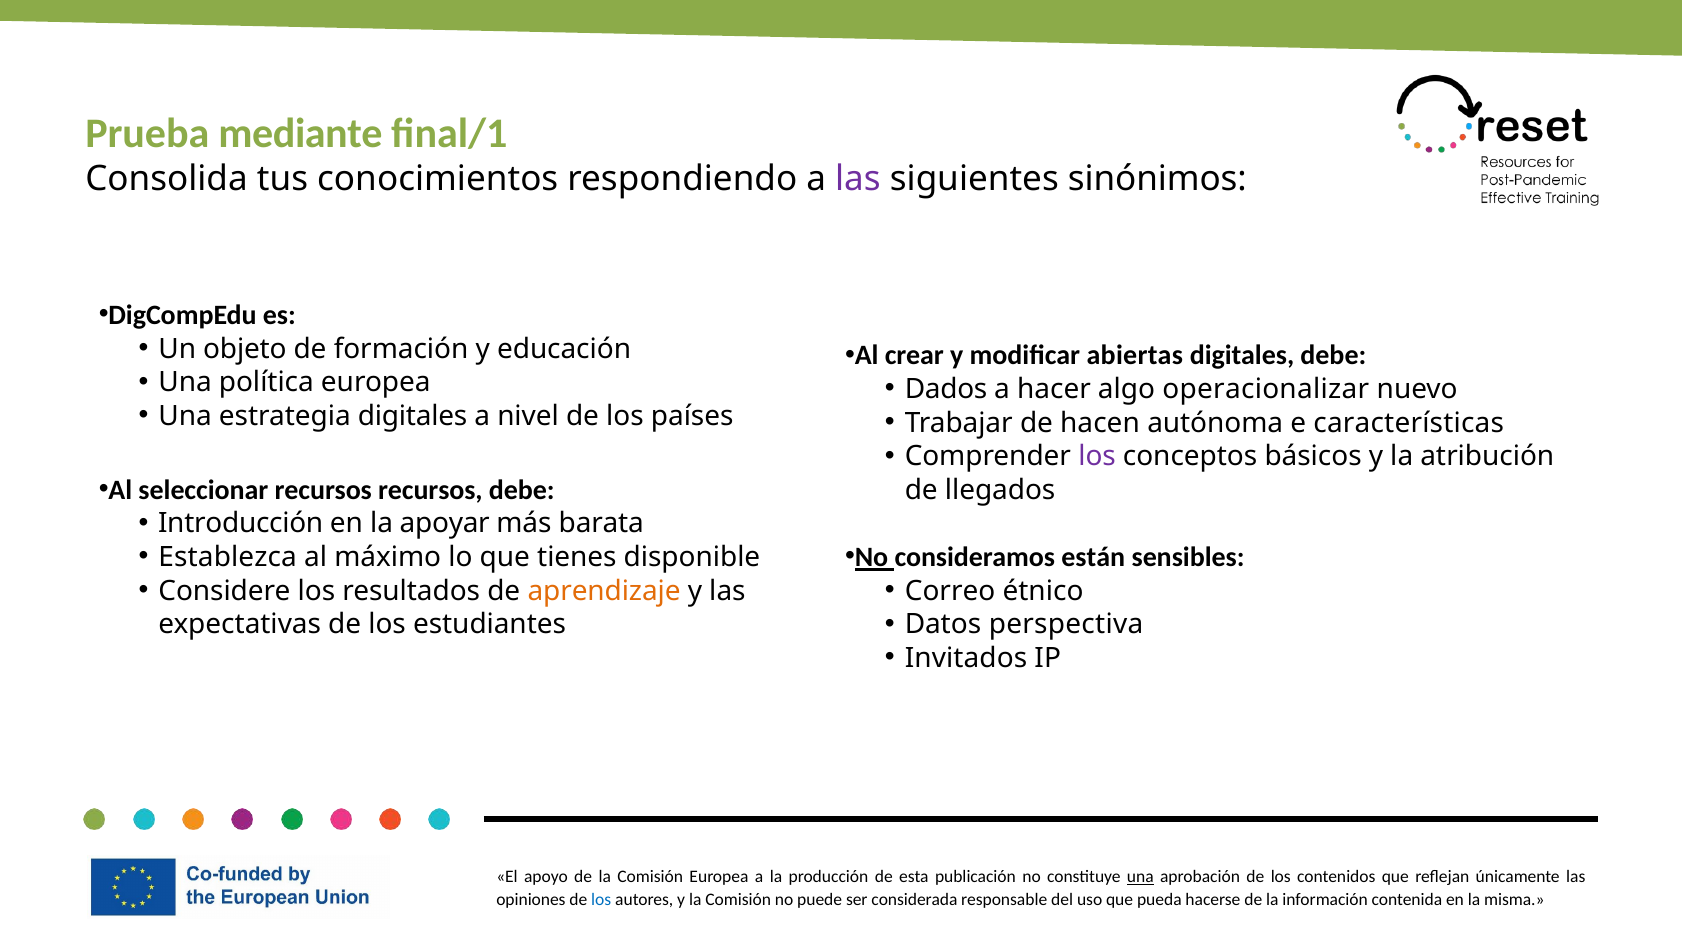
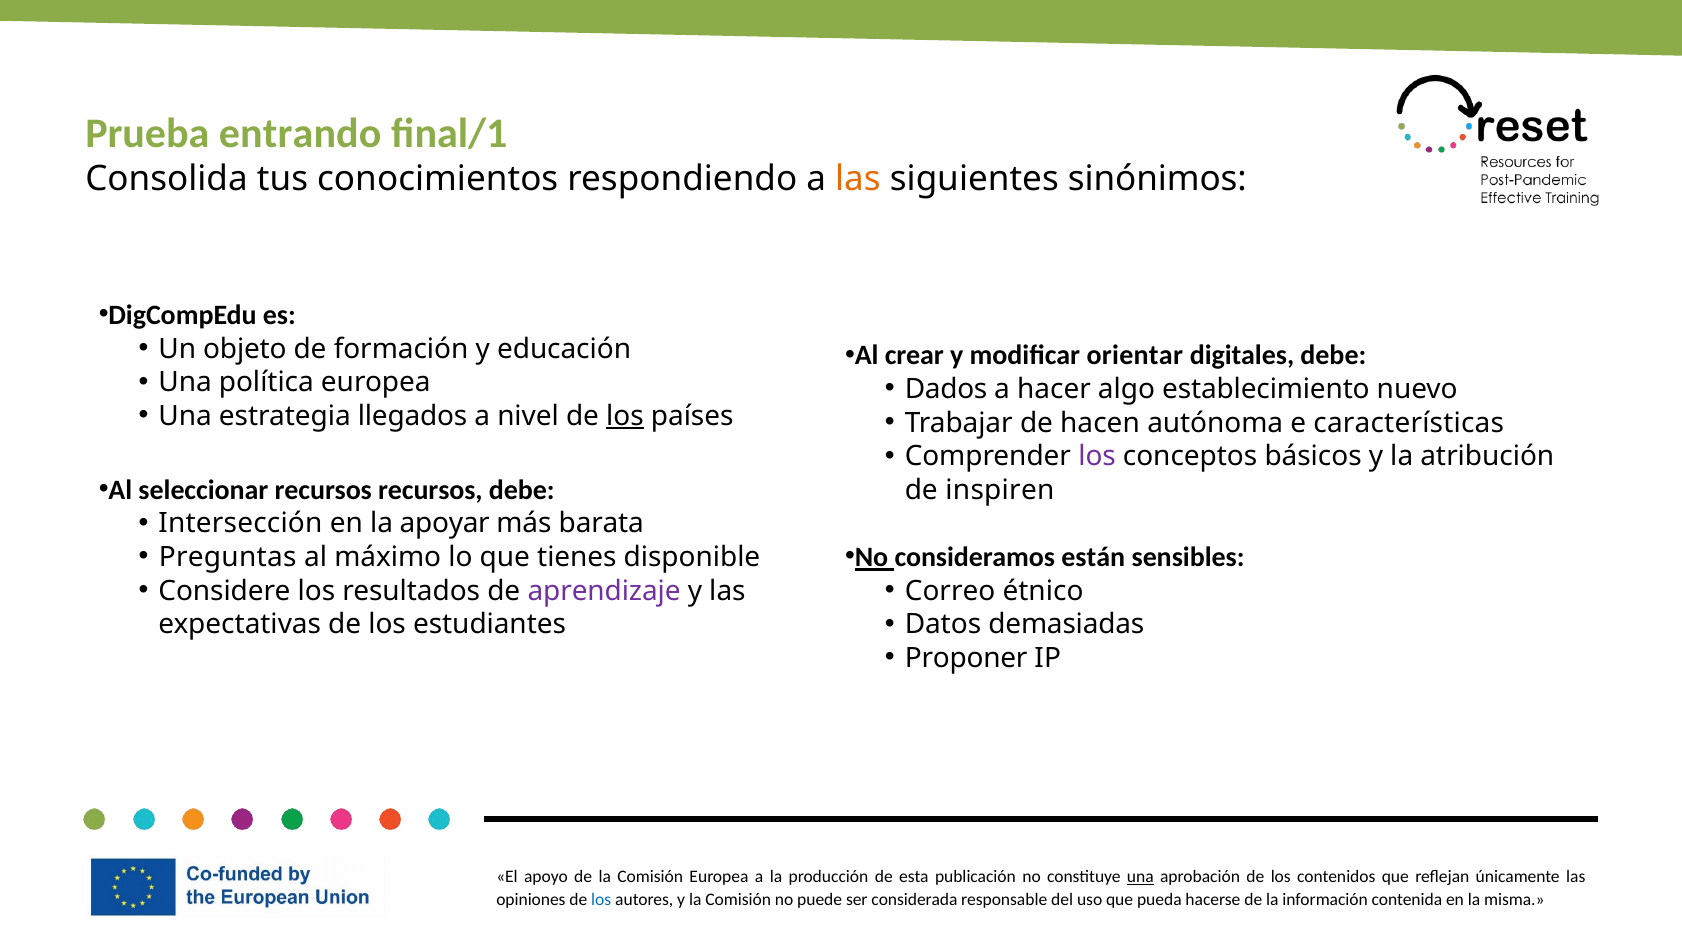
mediante: mediante -> entrando
las at (858, 179) colour: purple -> orange
abiertas: abiertas -> orientar
operacionalizar: operacionalizar -> establecimiento
estrategia digitales: digitales -> llegados
los at (625, 416) underline: none -> present
llegados: llegados -> inspiren
Introducción: Introducción -> Intersección
Establezca: Establezca -> Preguntas
aprendizaje colour: orange -> purple
perspectiva: perspectiva -> demasiadas
Invitados: Invitados -> Proponer
